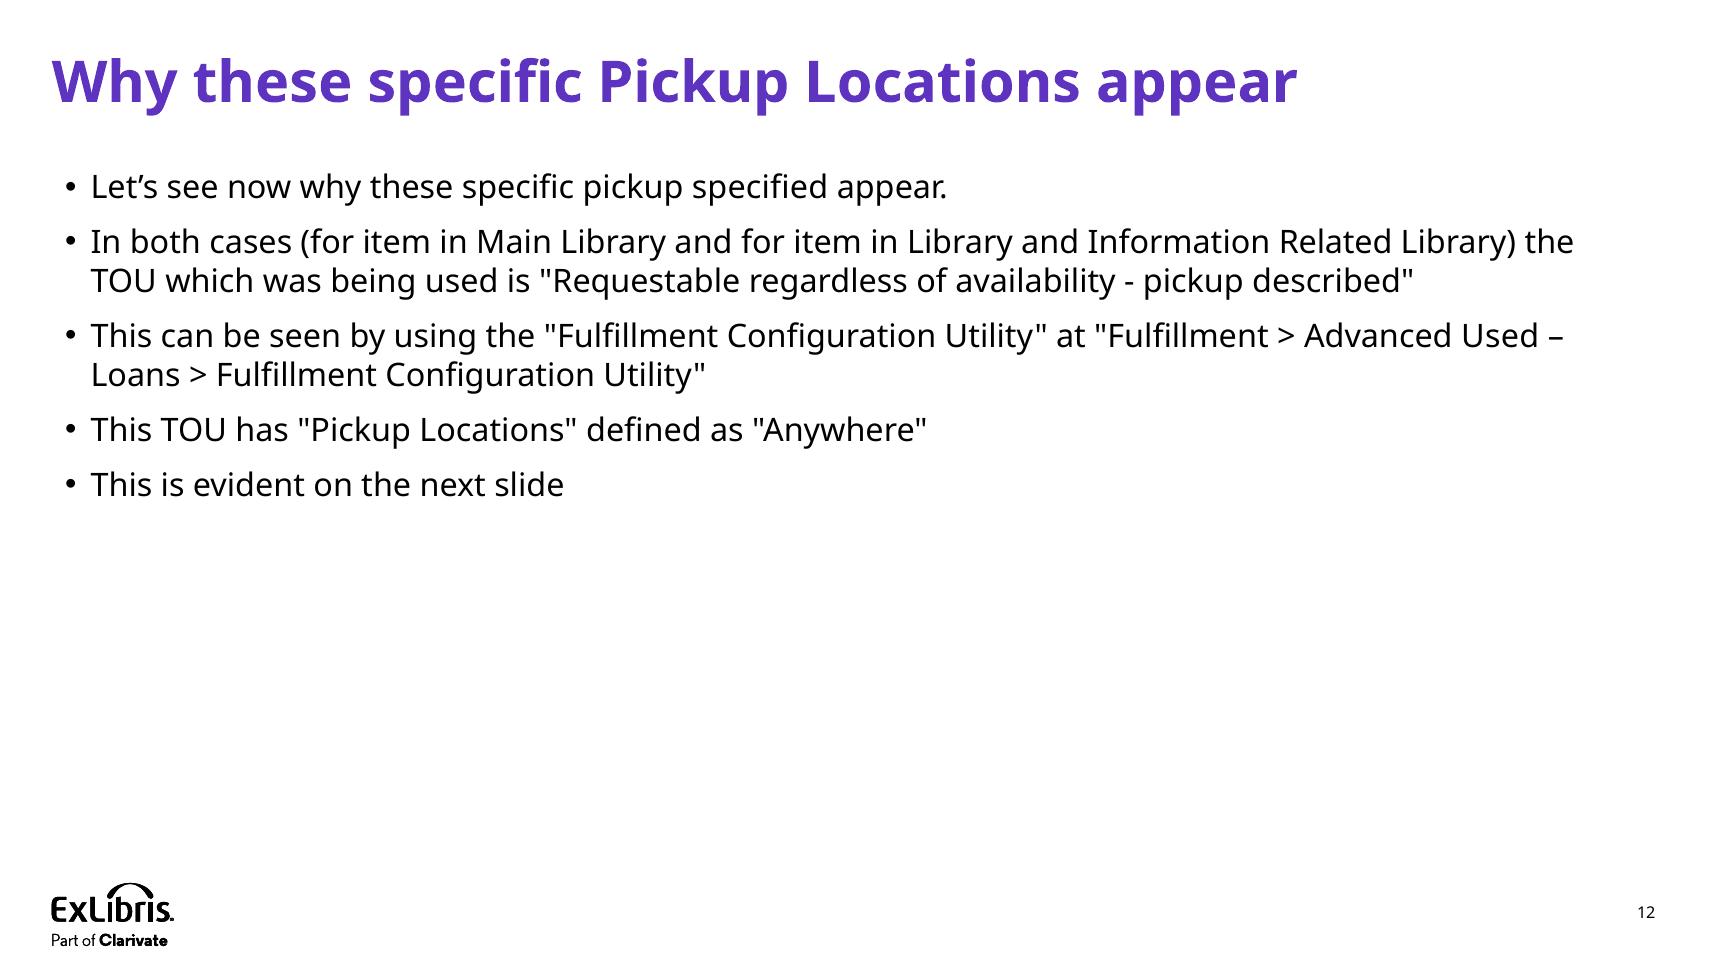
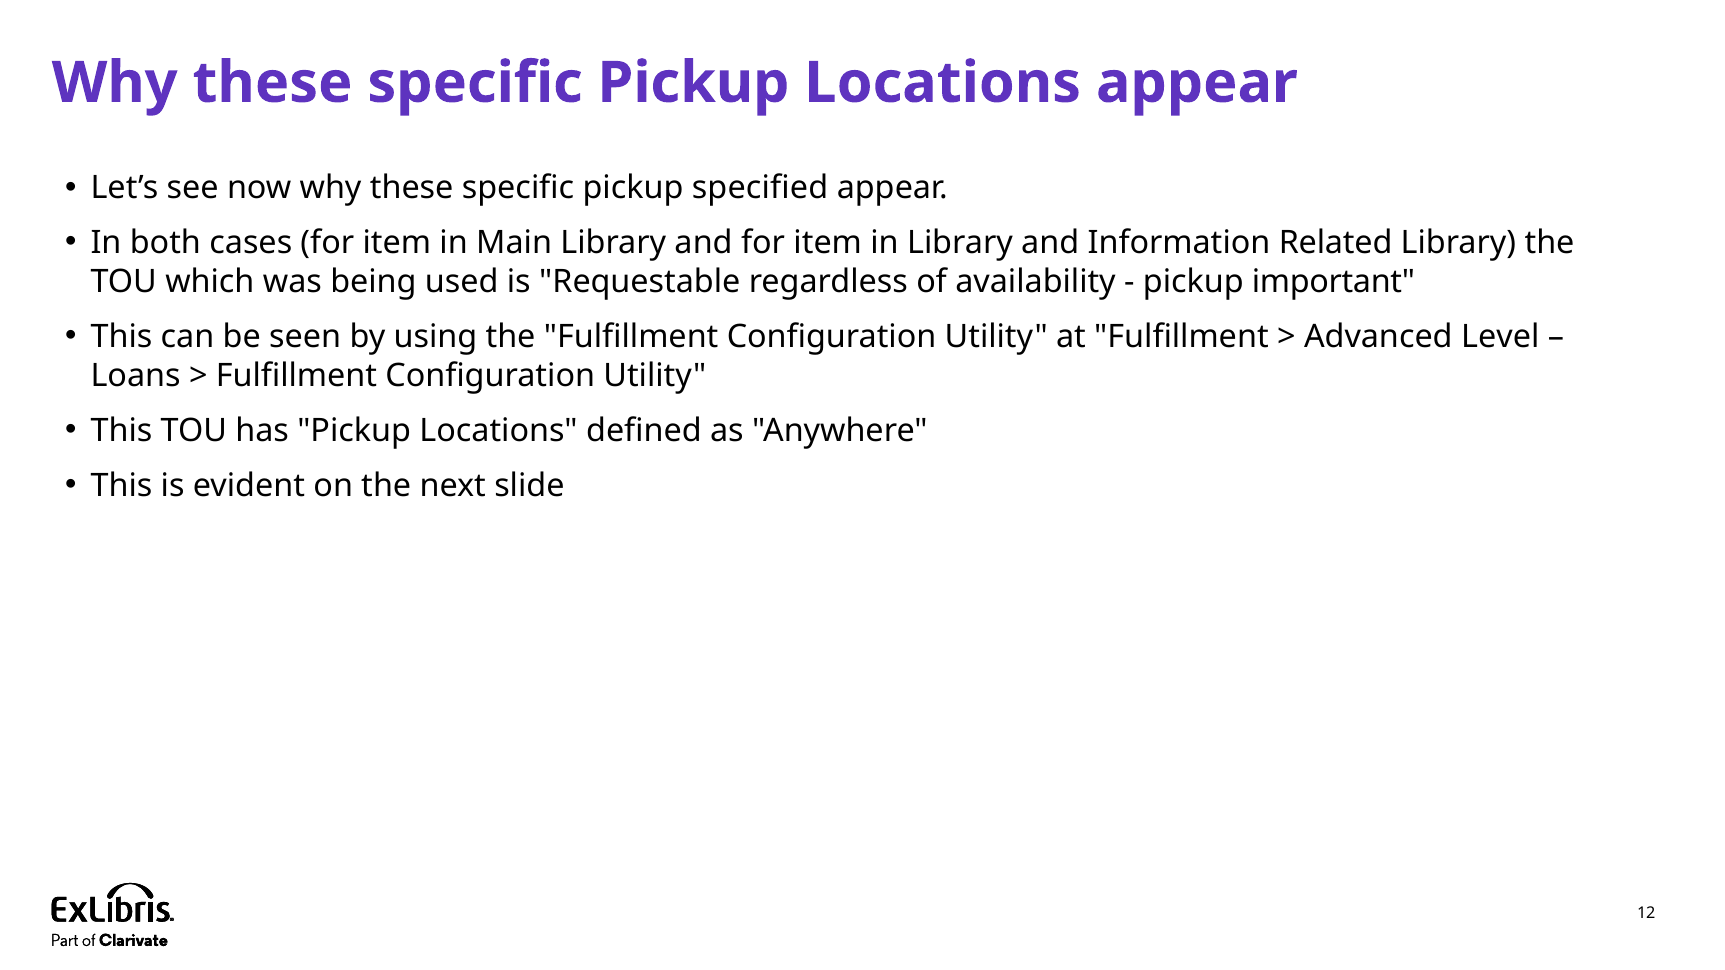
described: described -> important
Advanced Used: Used -> Level
